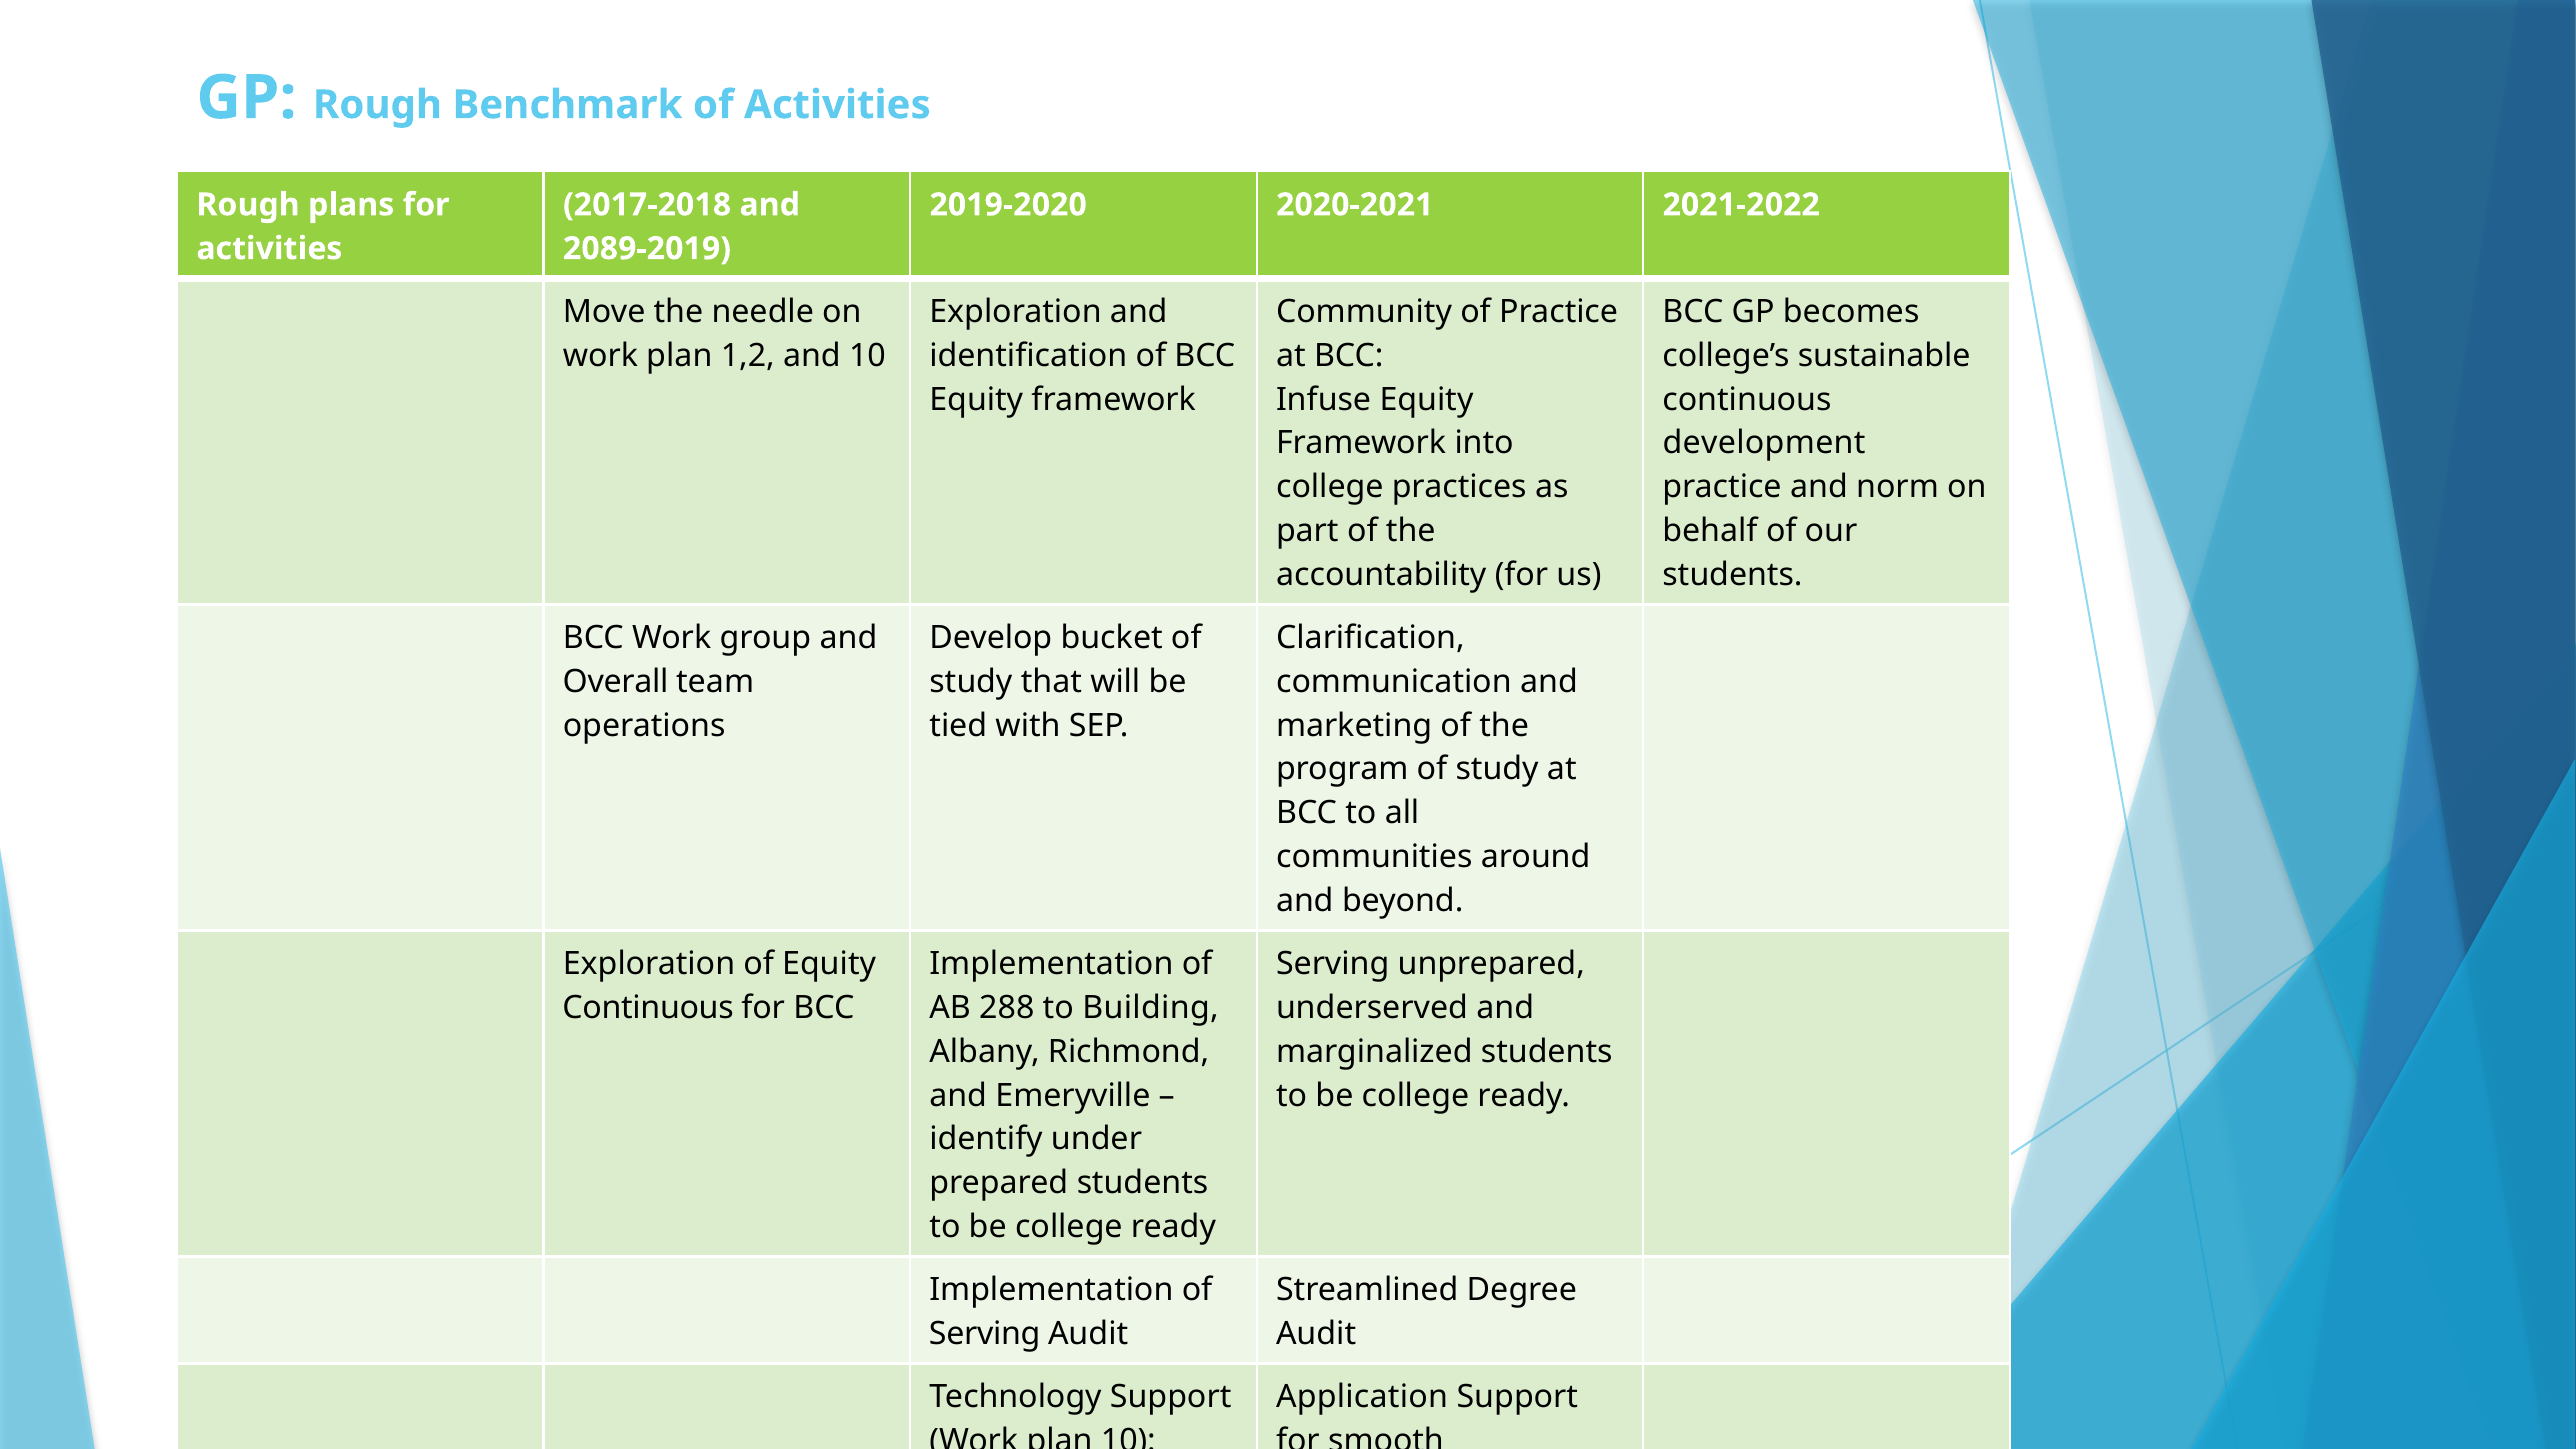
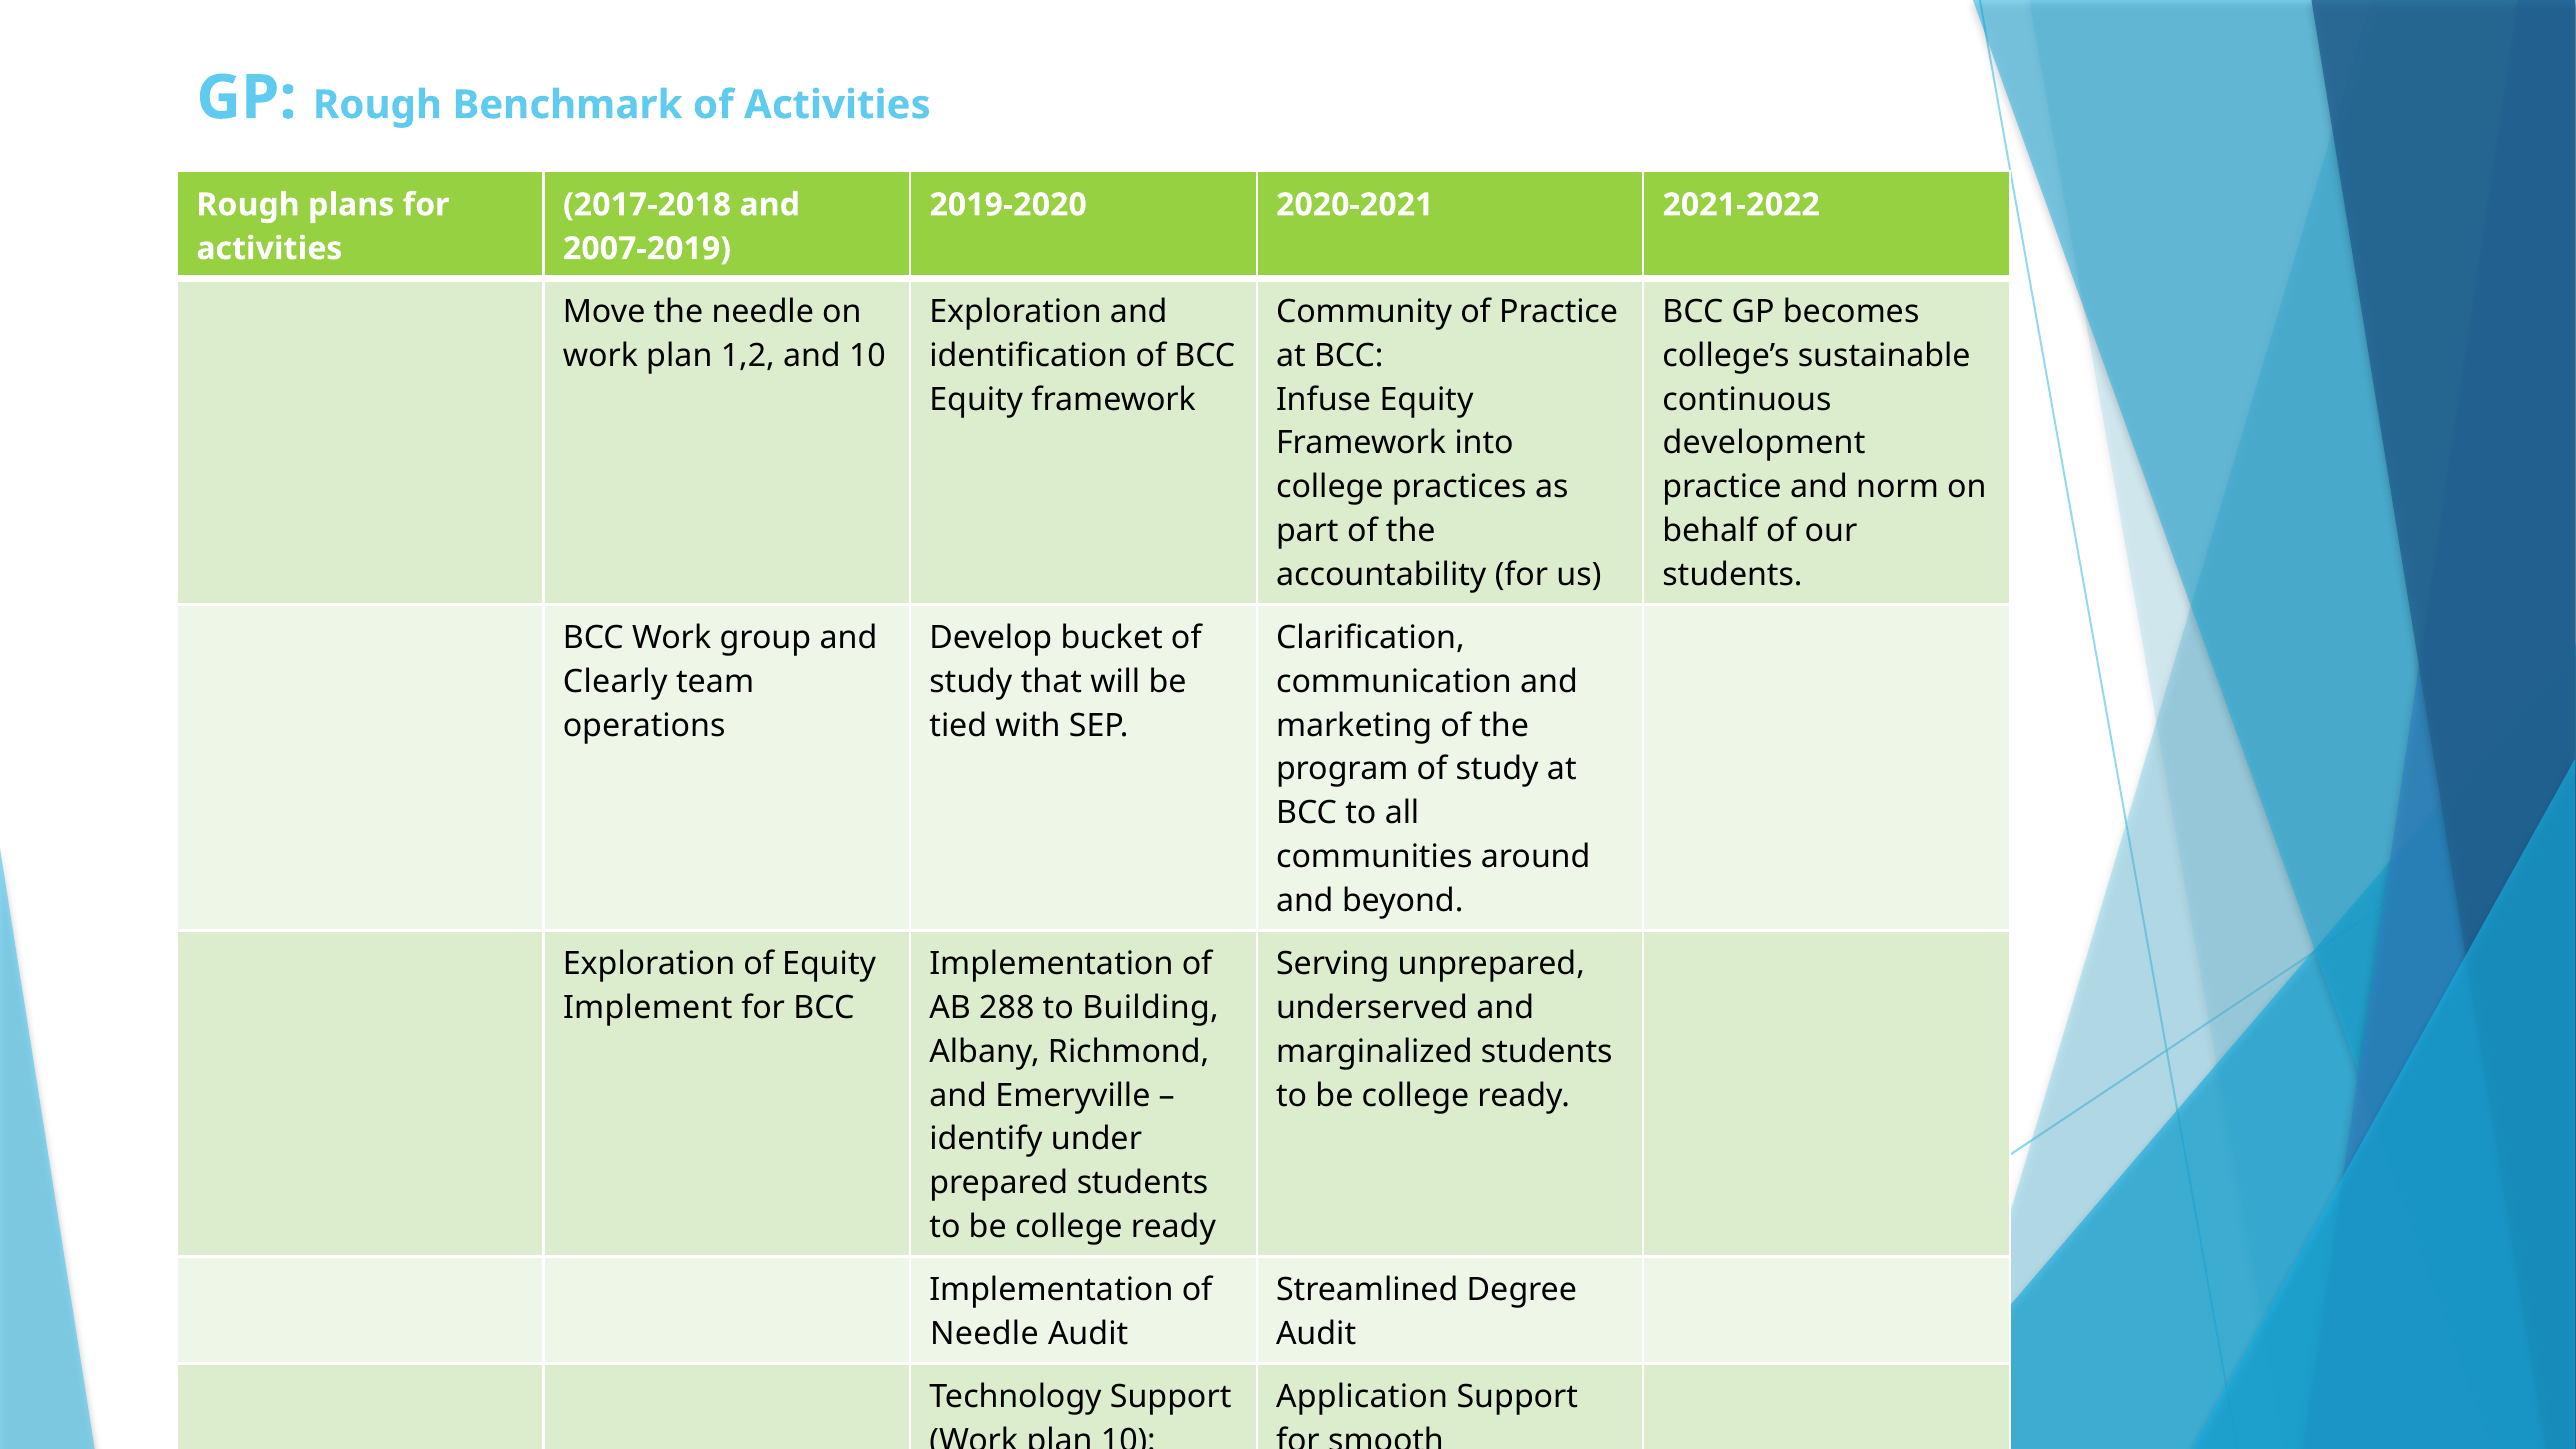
2089-2019: 2089-2019 -> 2007-2019
Overall: Overall -> Clearly
Continuous at (648, 1008): Continuous -> Implement
Serving at (985, 1334): Serving -> Needle
